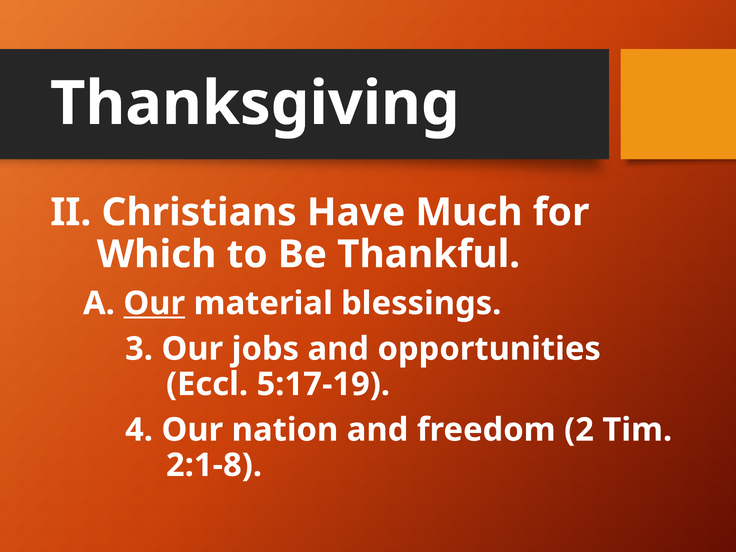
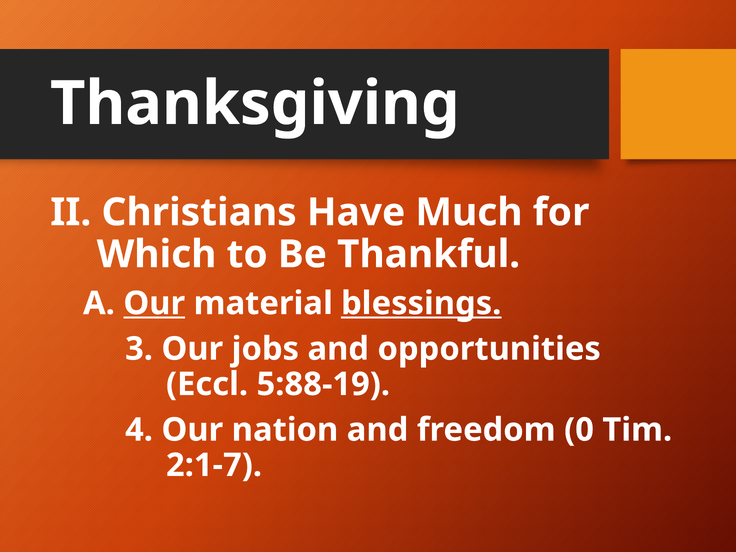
blessings underline: none -> present
5:17-19: 5:17-19 -> 5:88-19
2: 2 -> 0
2:1-8: 2:1-8 -> 2:1-7
